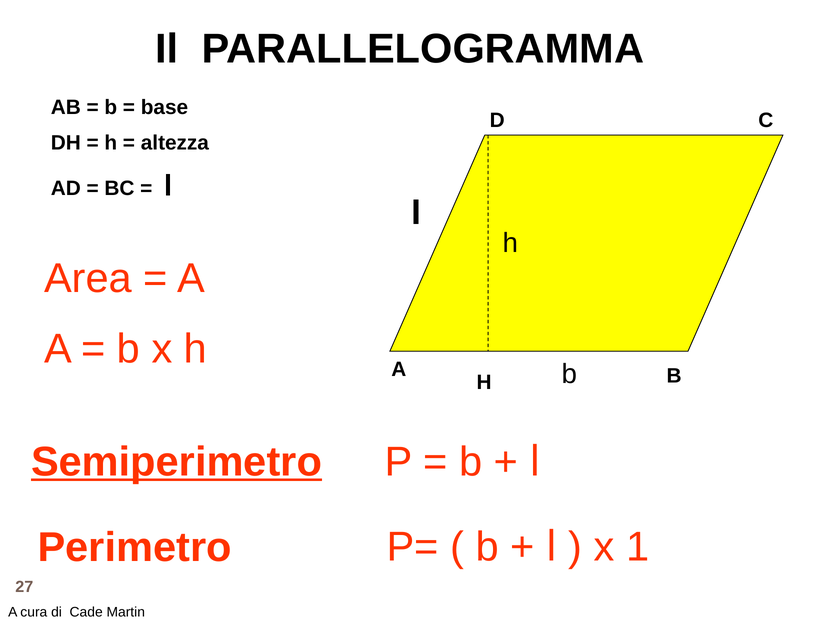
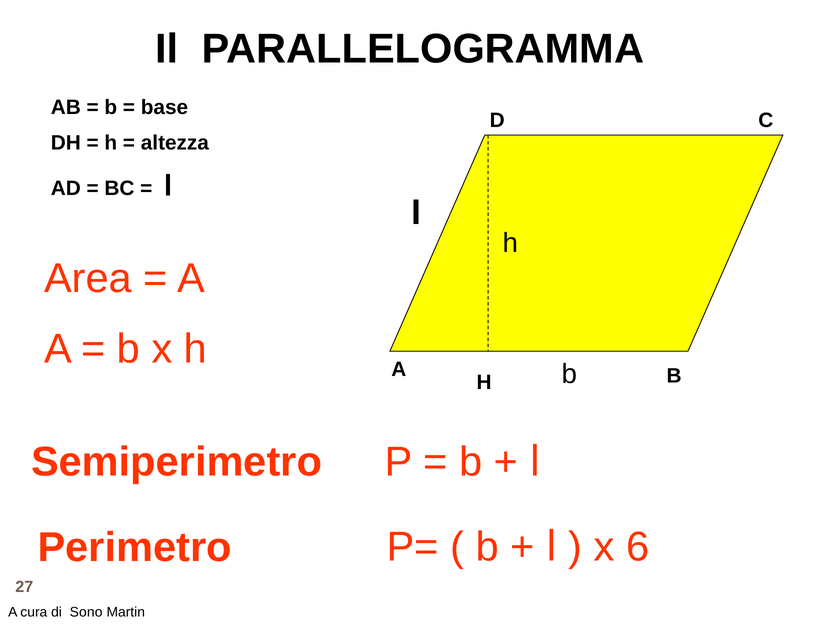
Semiperimetro underline: present -> none
1: 1 -> 6
Cade: Cade -> Sono
